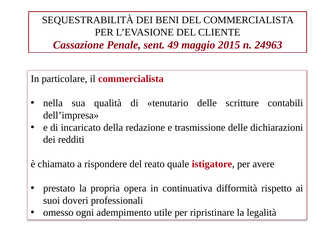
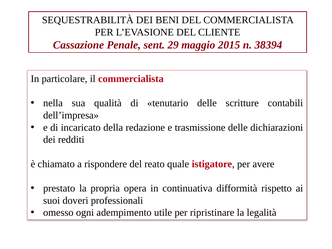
49: 49 -> 29
24963: 24963 -> 38394
